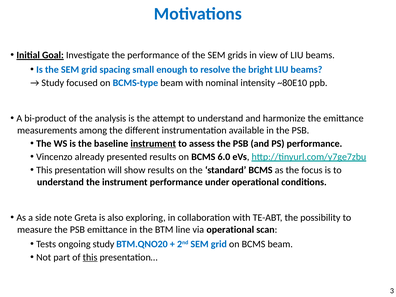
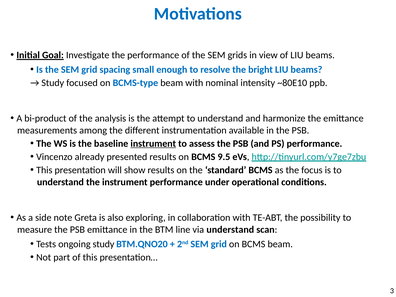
6.0: 6.0 -> 9.5
via operational: operational -> understand
this at (90, 257) underline: present -> none
